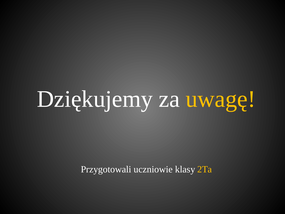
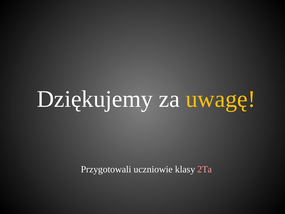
2Ta colour: yellow -> pink
